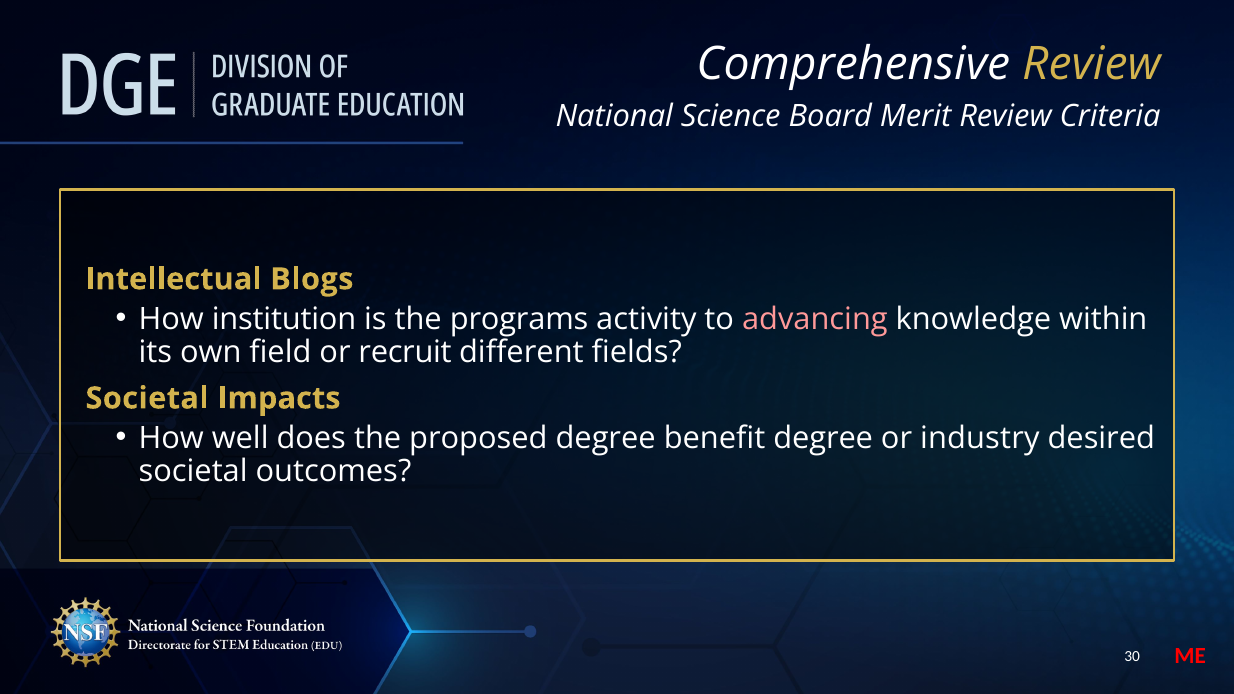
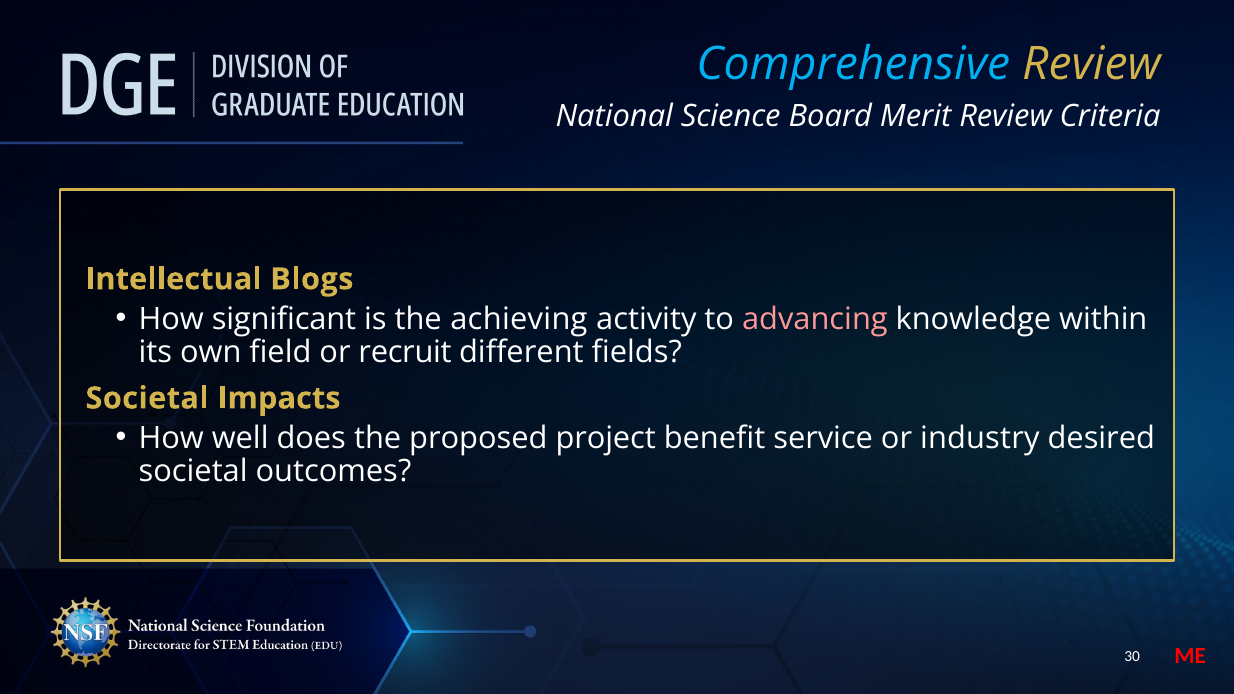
Comprehensive colour: white -> light blue
institution: institution -> significant
programs: programs -> achieving
proposed degree: degree -> project
benefit degree: degree -> service
